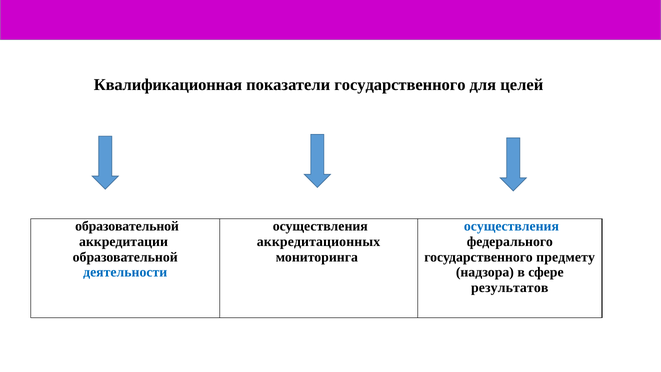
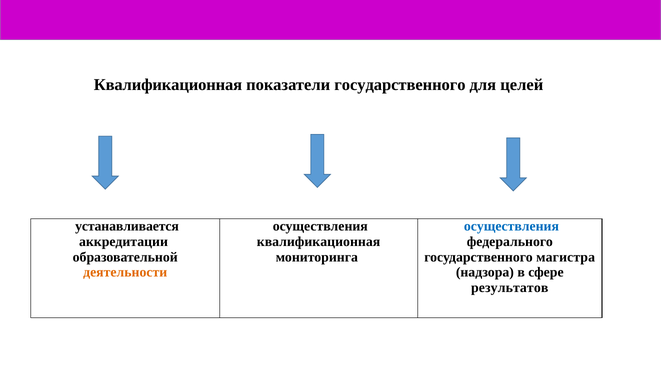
образовательной at (127, 226): образовательной -> устанавливается
аккредитационных at (318, 242): аккредитационных -> квалификационная
предмету: предмету -> магистра
деятельности colour: blue -> orange
